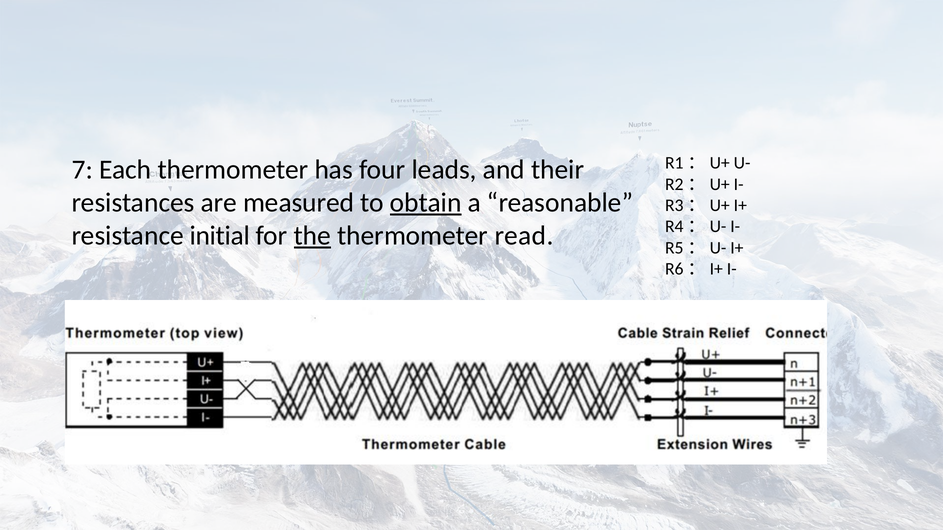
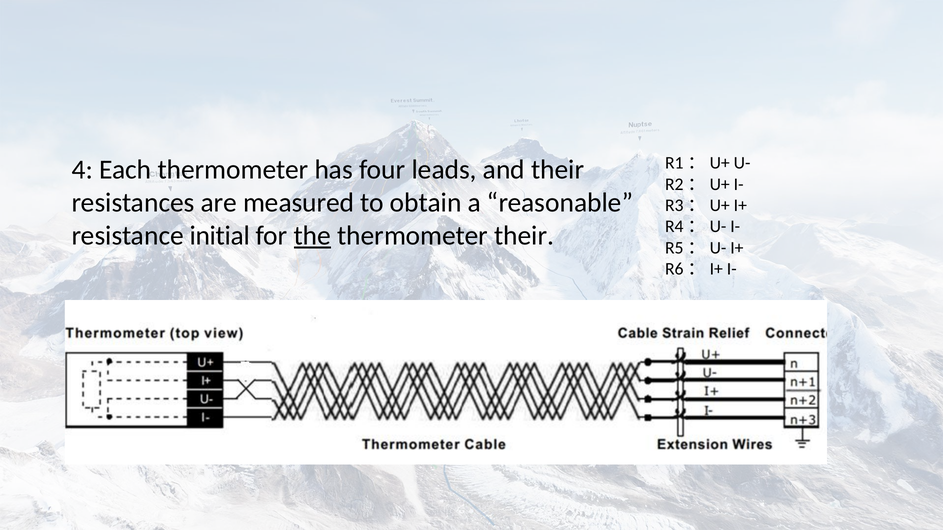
7: 7 -> 4
obtain underline: present -> none
thermometer read: read -> their
